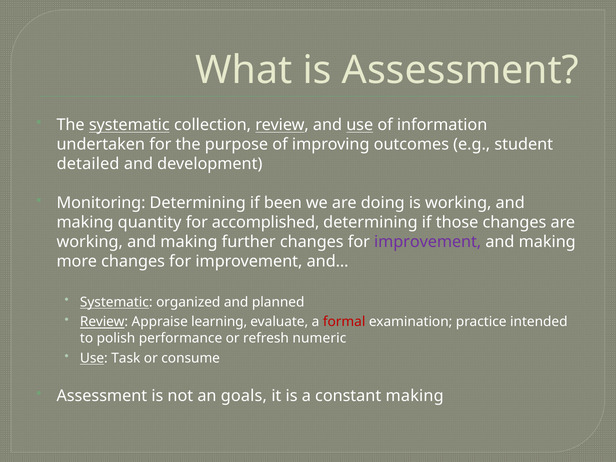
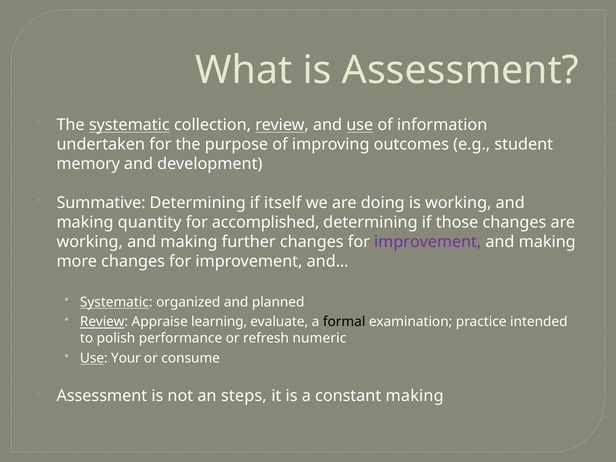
detailed: detailed -> memory
Monitoring: Monitoring -> Summative
been: been -> itself
formal colour: red -> black
Task: Task -> Your
goals: goals -> steps
